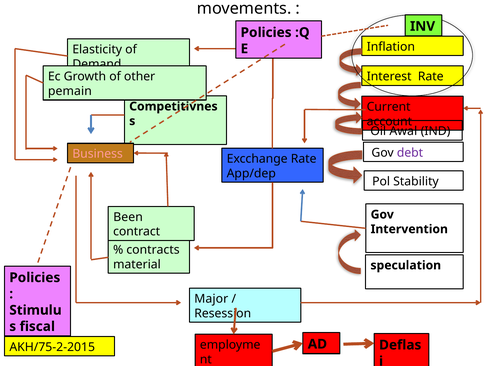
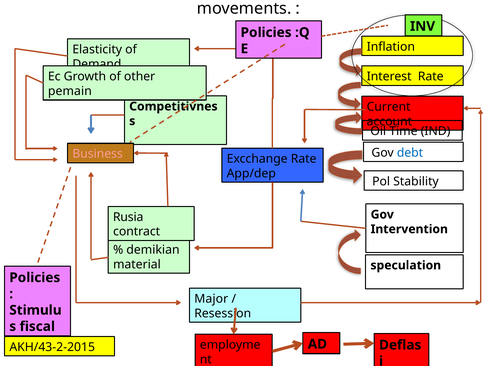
Awal: Awal -> Time
debt colour: purple -> blue
Been: Been -> Rusia
contracts: contracts -> demikian
AKH/75-2-2015: AKH/75-2-2015 -> AKH/43-2-2015
